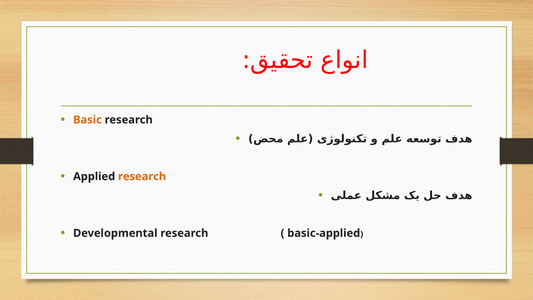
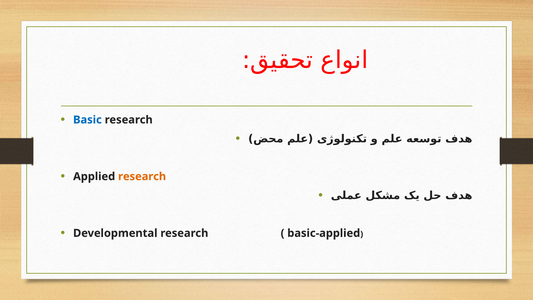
Basic colour: orange -> blue
